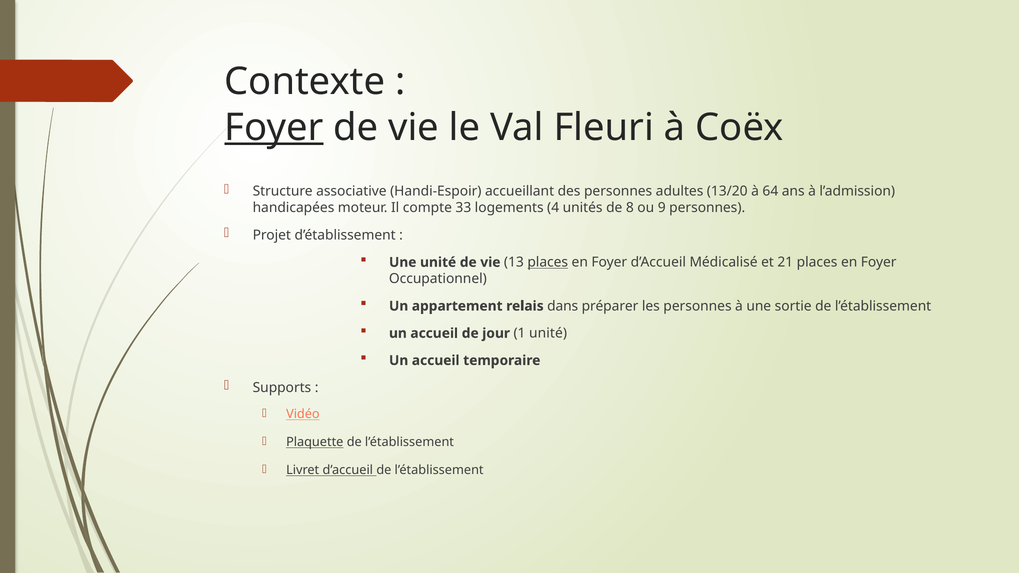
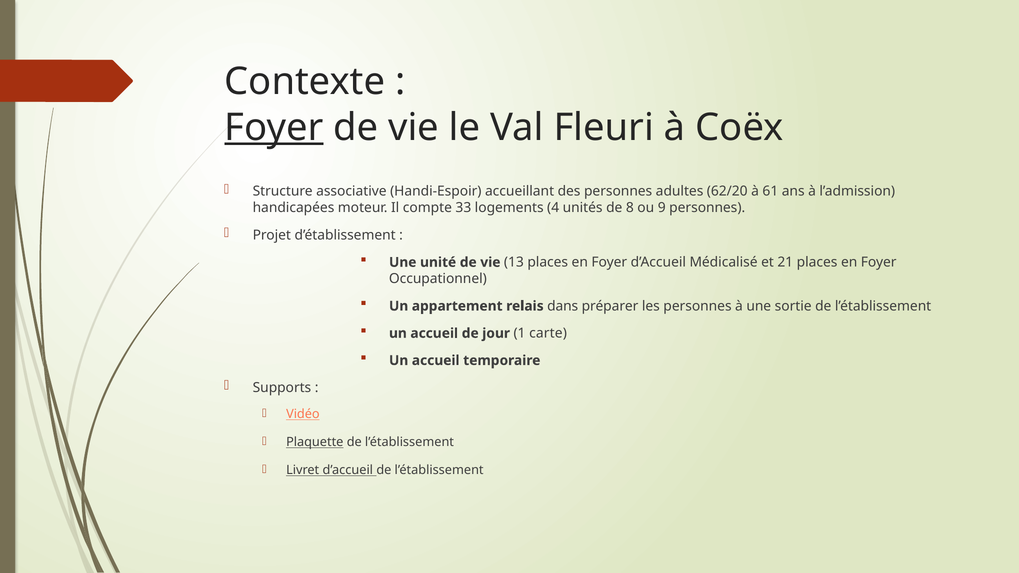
13/20: 13/20 -> 62/20
64: 64 -> 61
places at (548, 262) underline: present -> none
1 unité: unité -> carte
